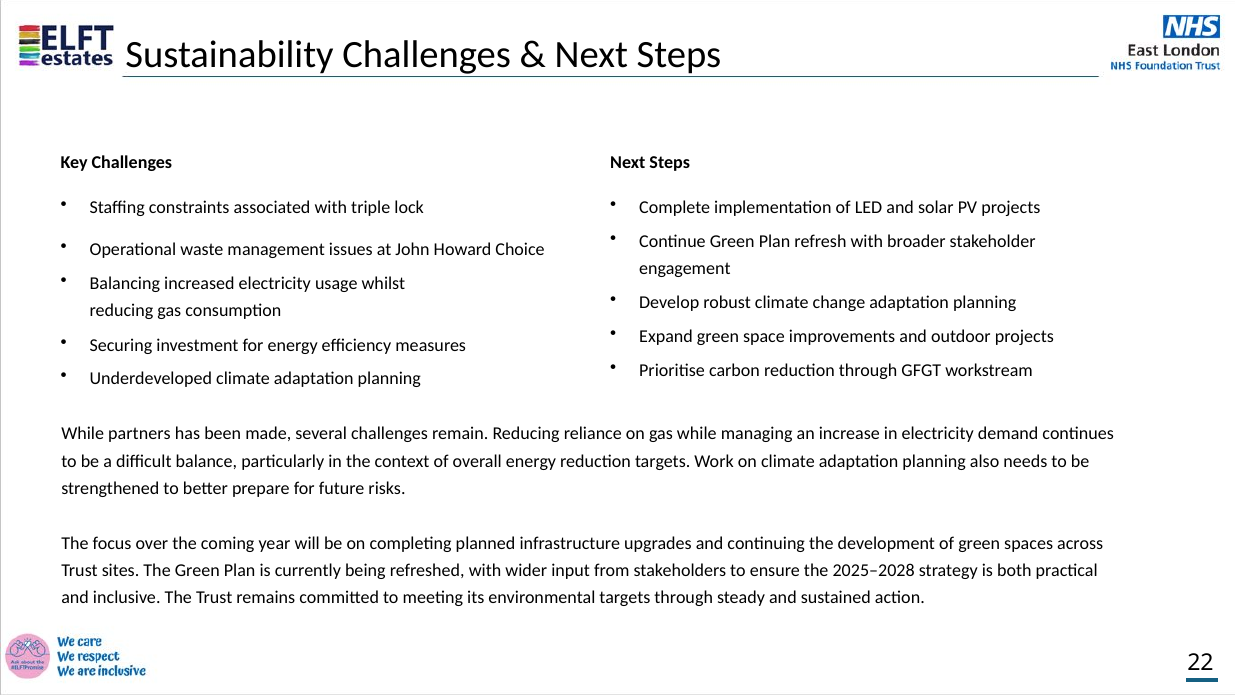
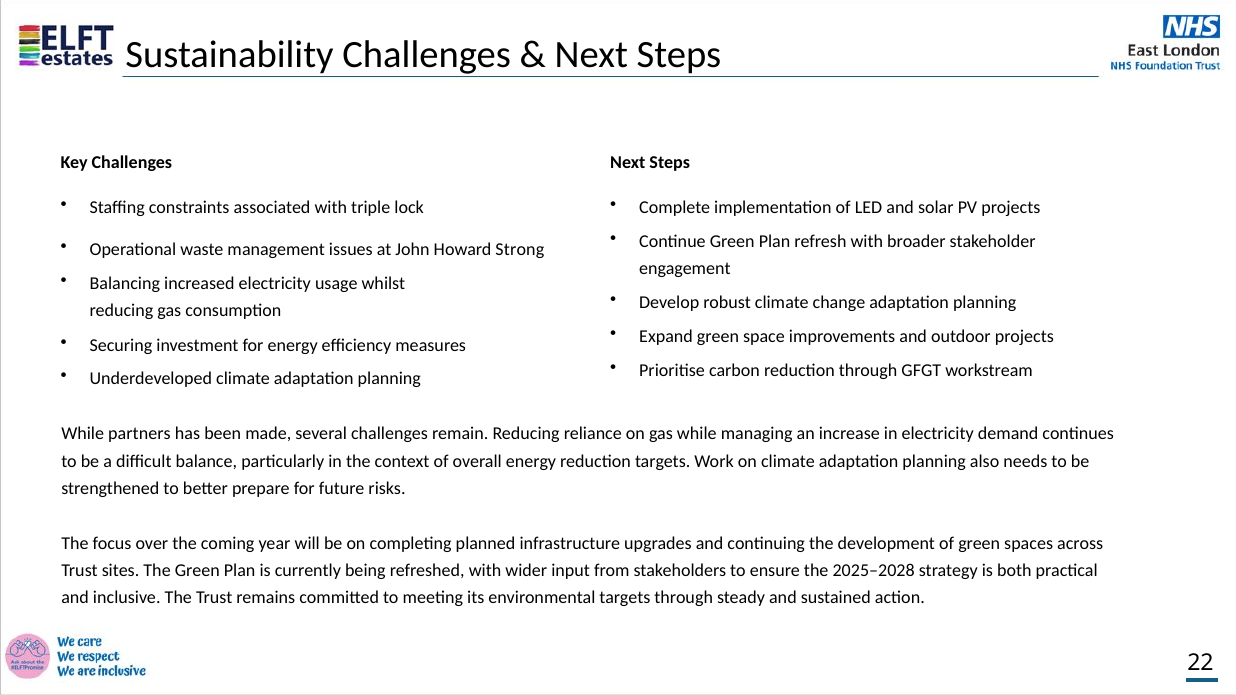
Choice: Choice -> Strong
